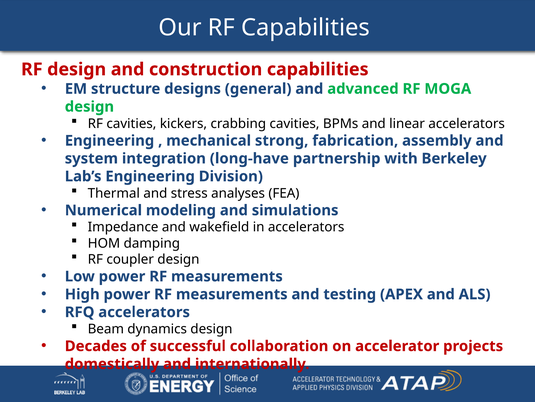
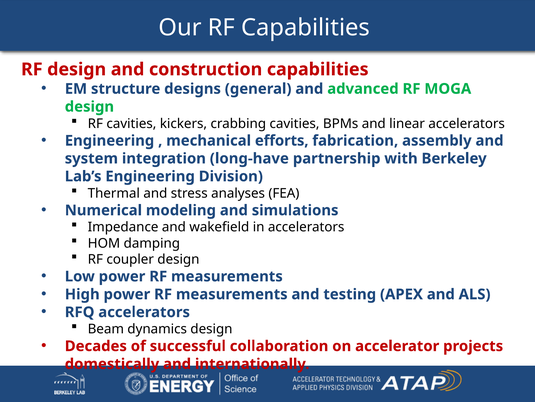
strong: strong -> efforts
